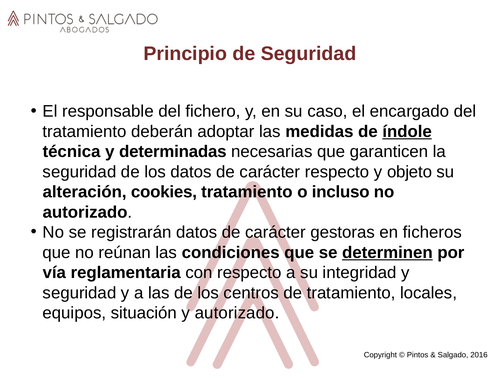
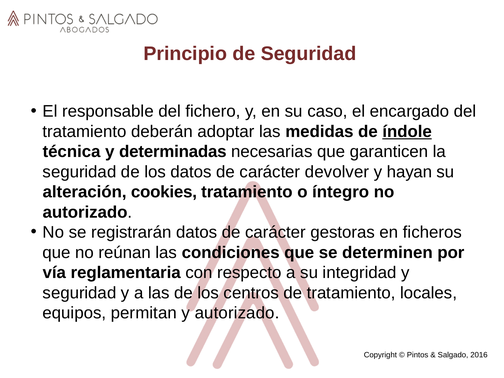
carácter respecto: respecto -> devolver
objeto: objeto -> hayan
incluso: incluso -> íntegro
determinen underline: present -> none
situación: situación -> permitan
